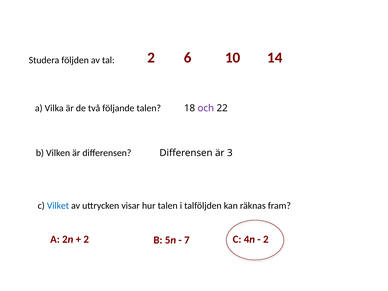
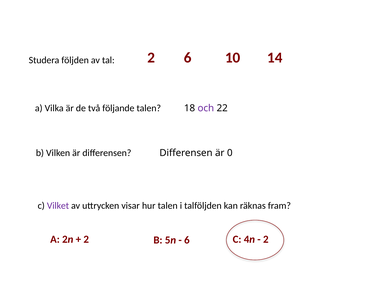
3: 3 -> 0
Vilket colour: blue -> purple
7 at (187, 240): 7 -> 6
